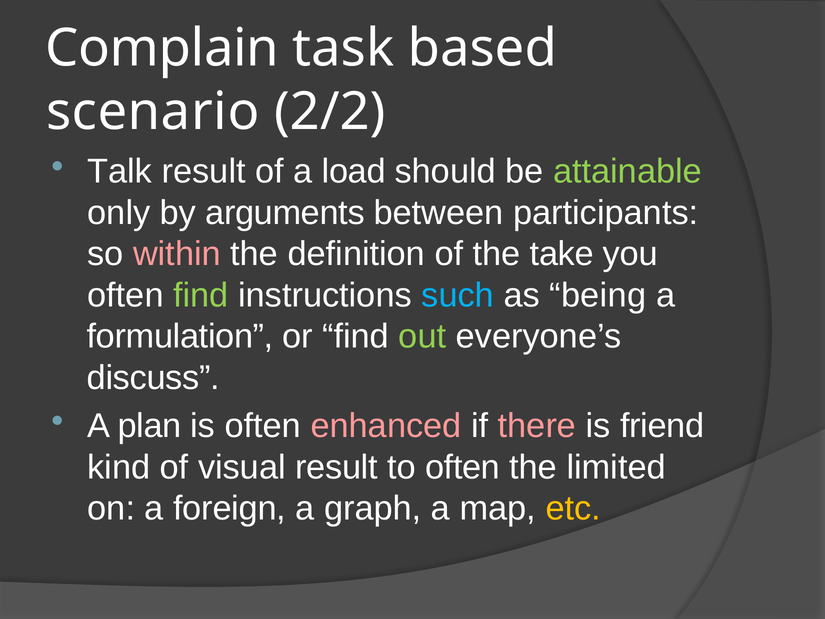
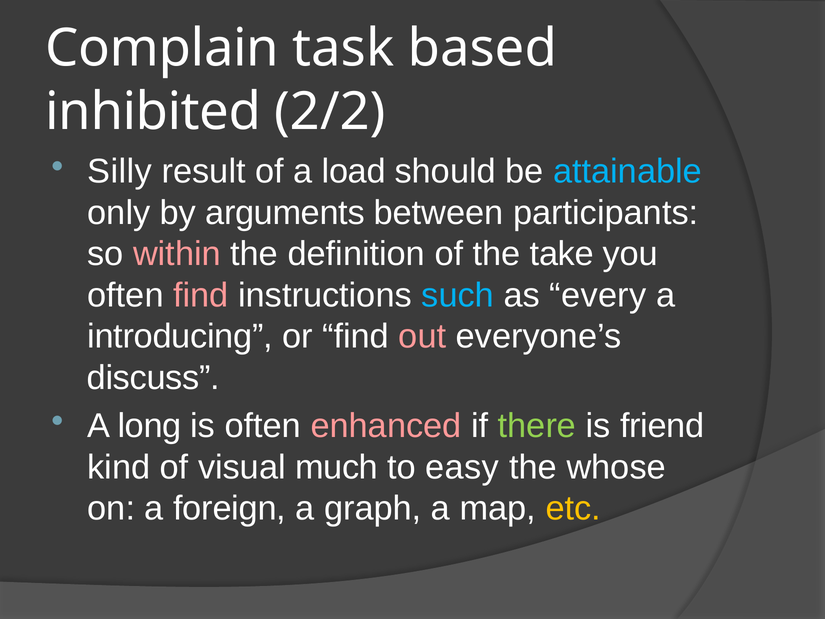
scenario: scenario -> inhibited
Talk: Talk -> Silly
attainable colour: light green -> light blue
find at (201, 295) colour: light green -> pink
being: being -> every
formulation: formulation -> introducing
out colour: light green -> pink
plan: plan -> long
there colour: pink -> light green
visual result: result -> much
to often: often -> easy
limited: limited -> whose
